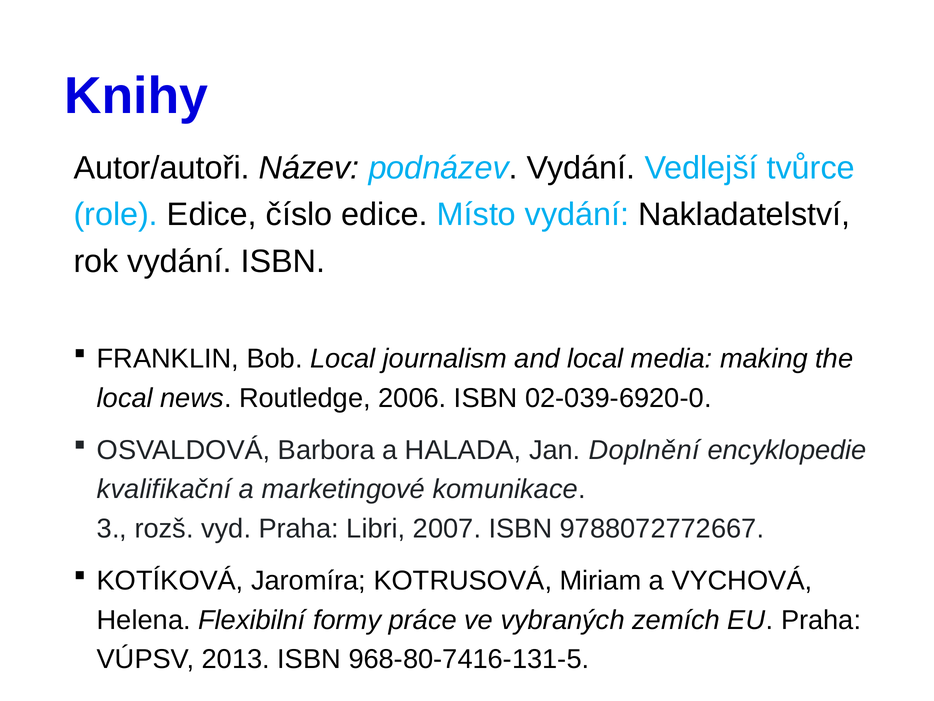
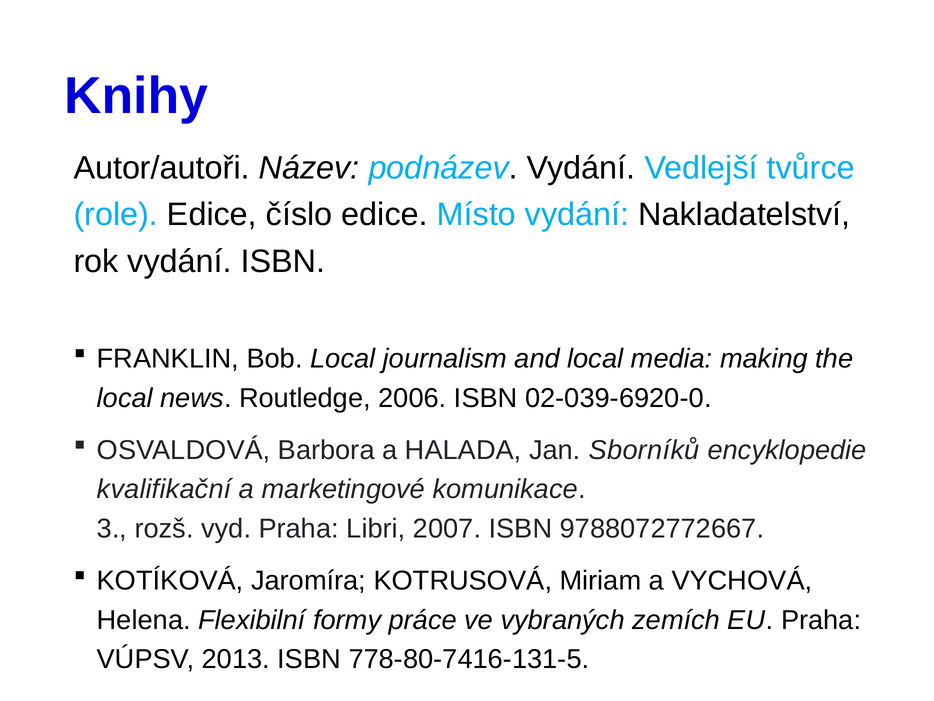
Doplnění: Doplnění -> Sborníků
968-80-7416-131-5: 968-80-7416-131-5 -> 778-80-7416-131-5
